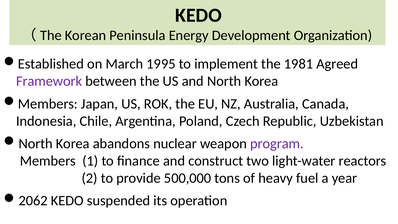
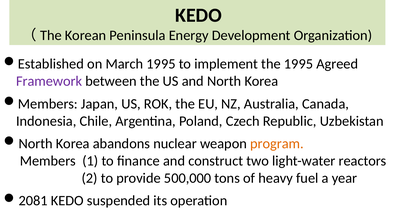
the 1981: 1981 -> 1995
program colour: purple -> orange
2062: 2062 -> 2081
